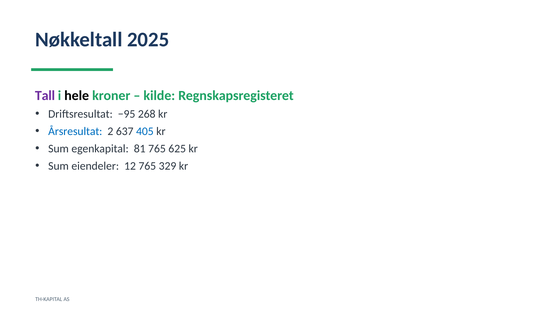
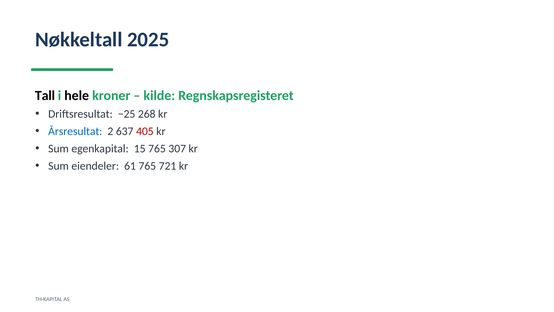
Tall colour: purple -> black
−95: −95 -> −25
405 colour: blue -> red
81: 81 -> 15
625: 625 -> 307
12: 12 -> 61
329: 329 -> 721
